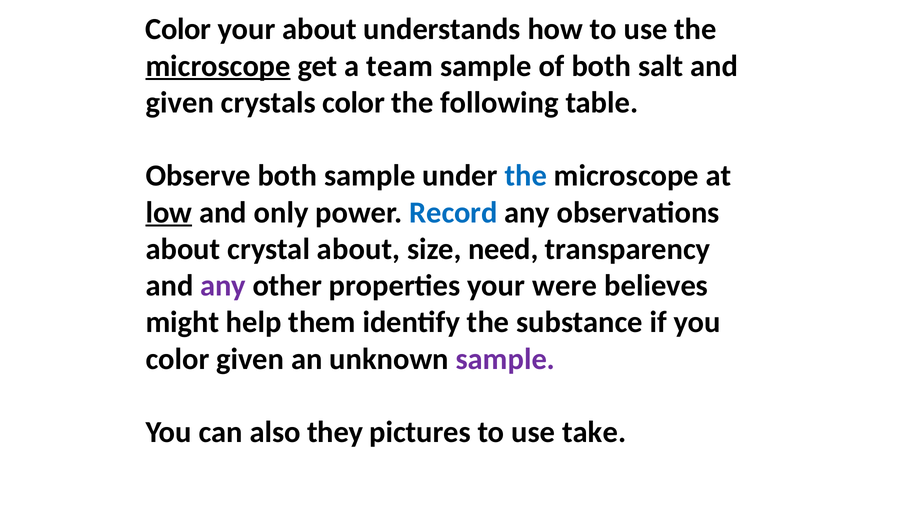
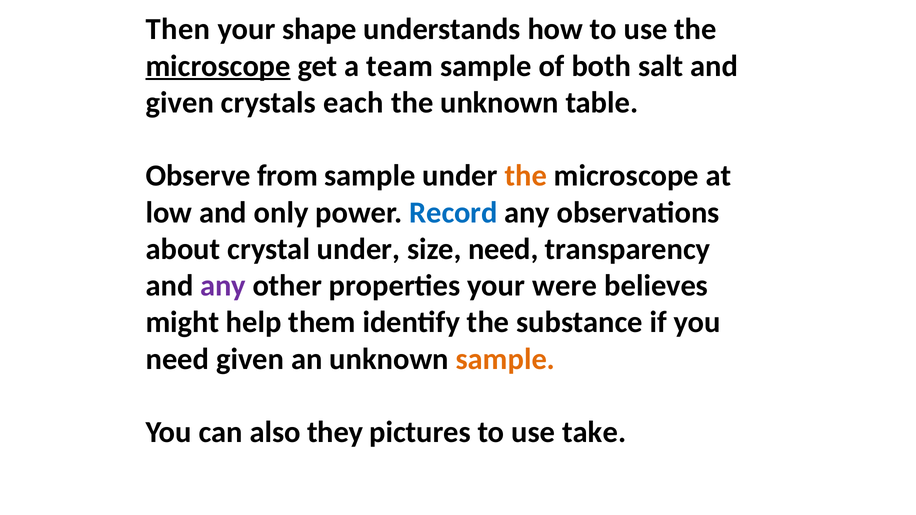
Color at (178, 29): Color -> Then
your about: about -> shape
crystals color: color -> each
the following: following -> unknown
Observe both: both -> from
the at (526, 176) colour: blue -> orange
low underline: present -> none
crystal about: about -> under
color at (177, 359): color -> need
sample at (505, 359) colour: purple -> orange
